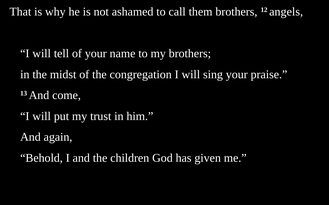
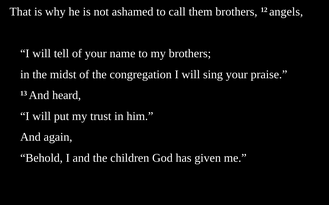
come: come -> heard
